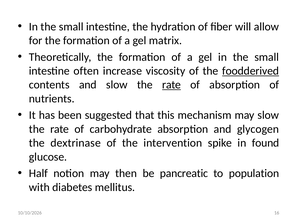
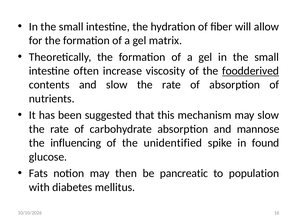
rate at (172, 85) underline: present -> none
glycogen: glycogen -> mannose
dextrinase: dextrinase -> influencing
intervention: intervention -> unidentified
Half: Half -> Fats
